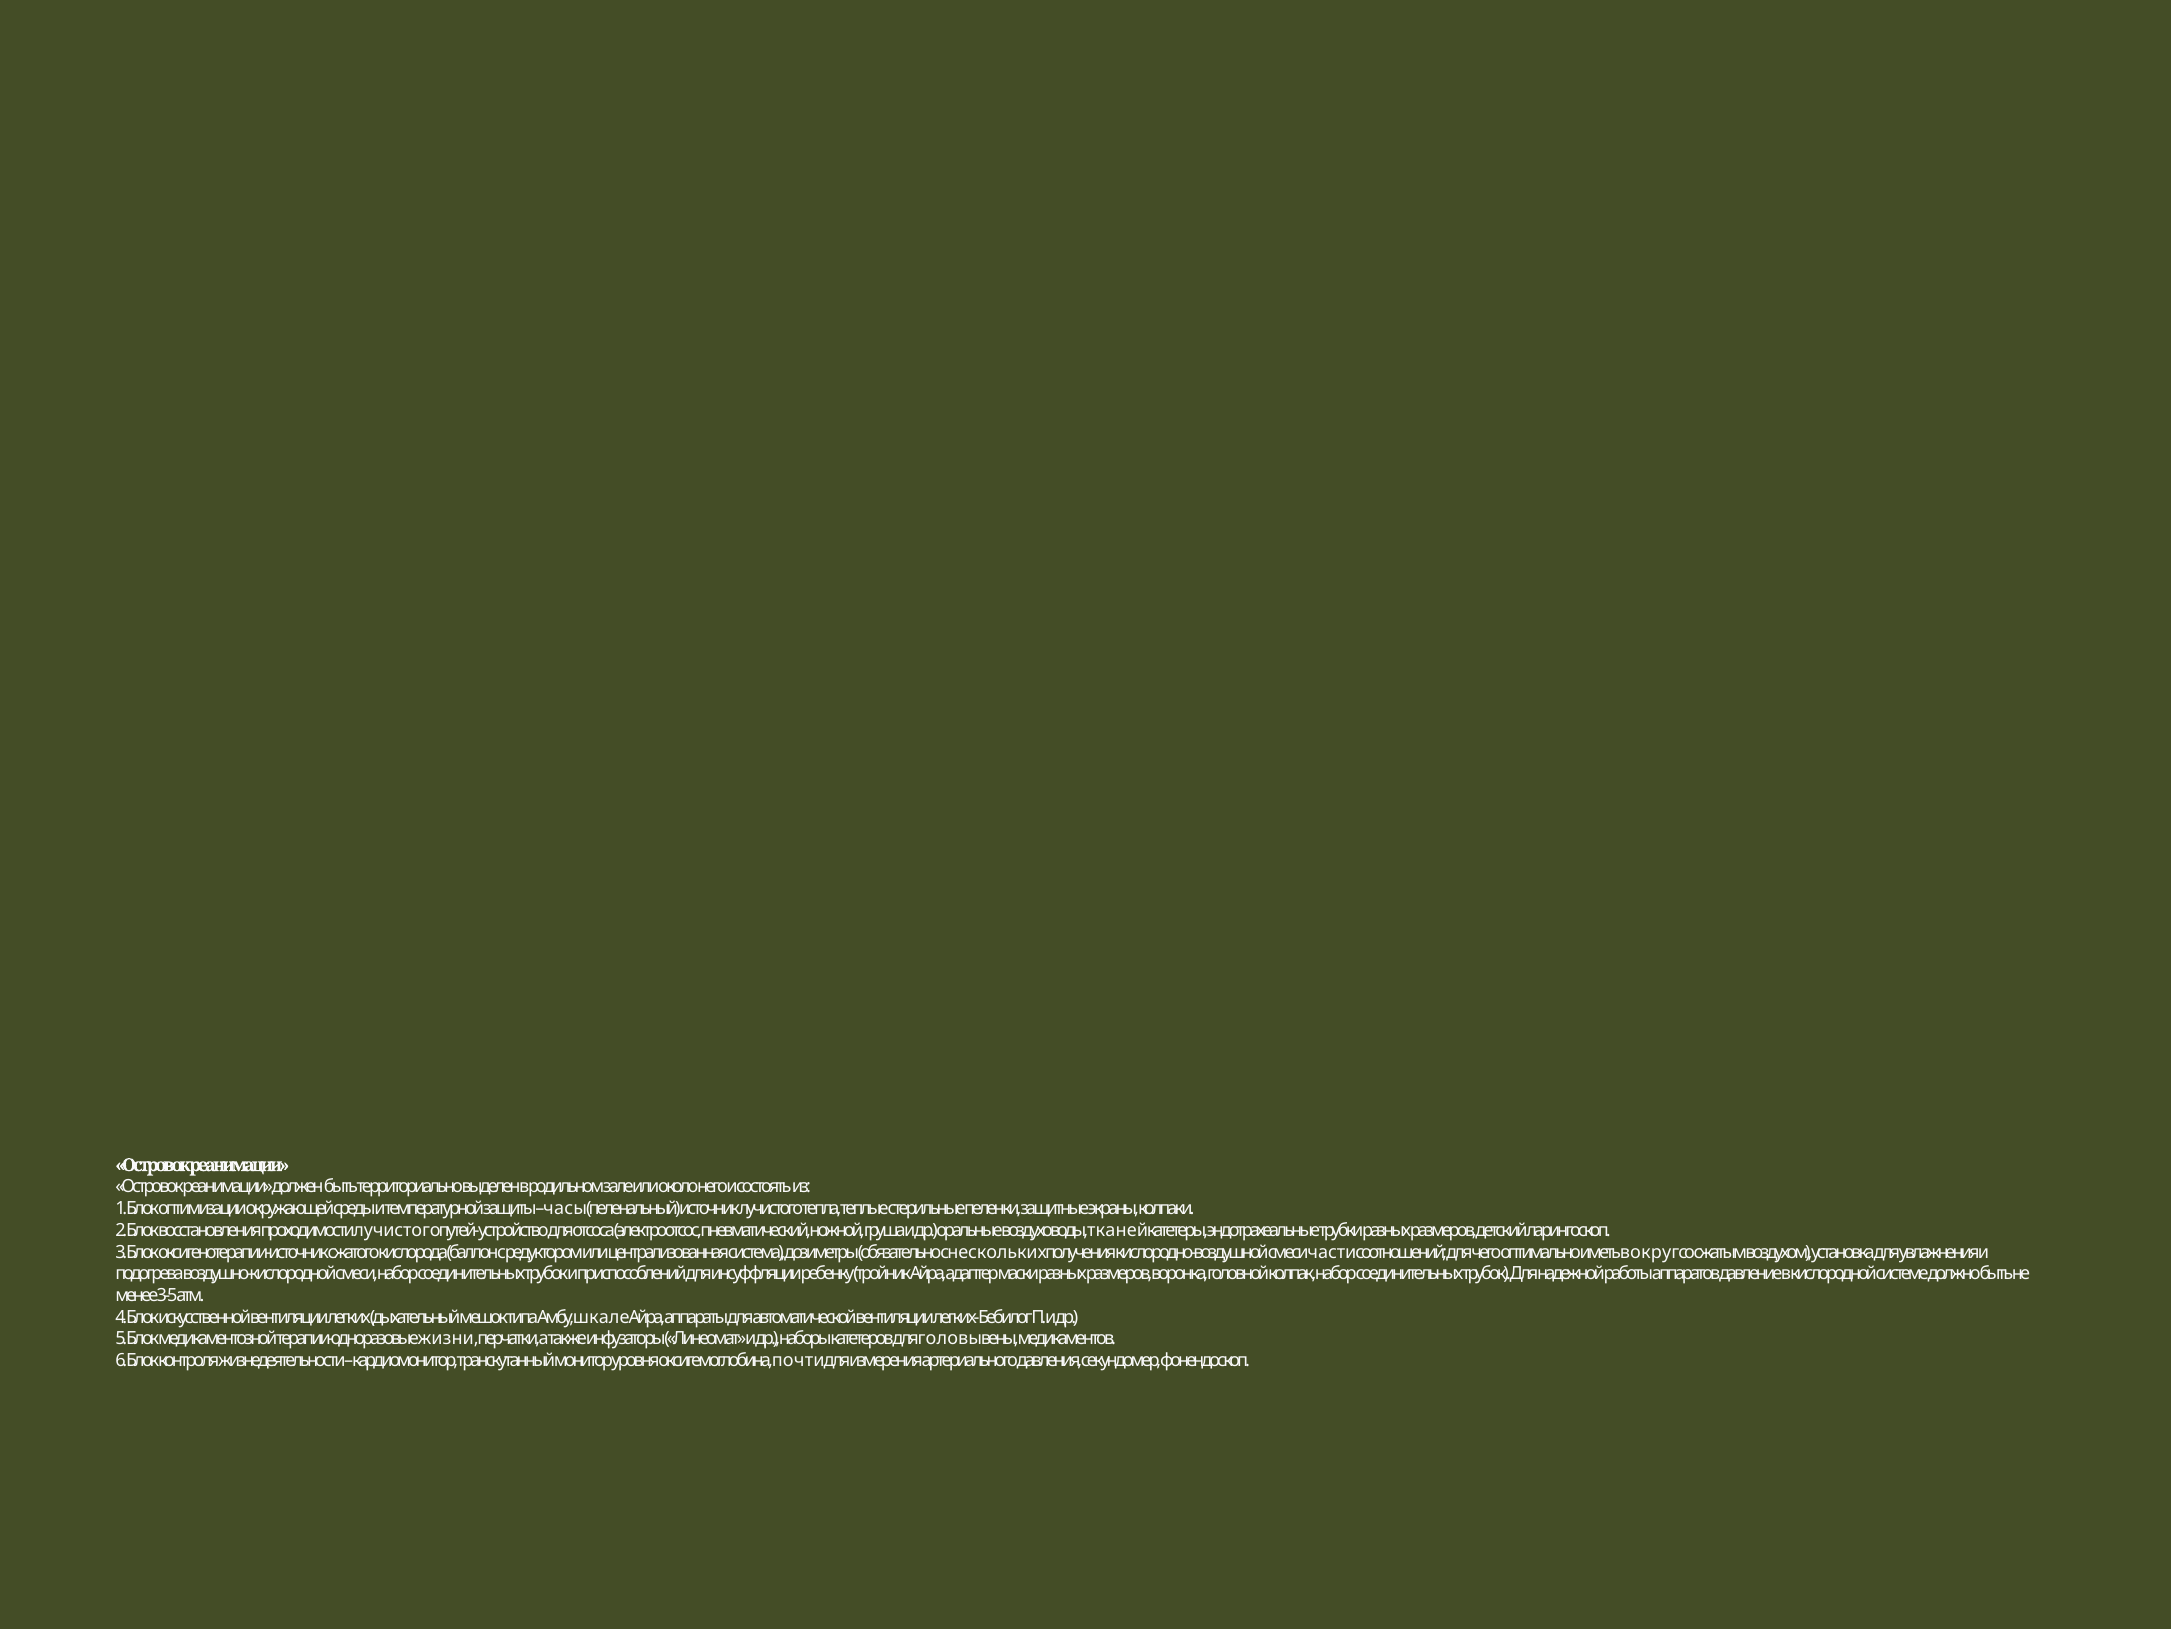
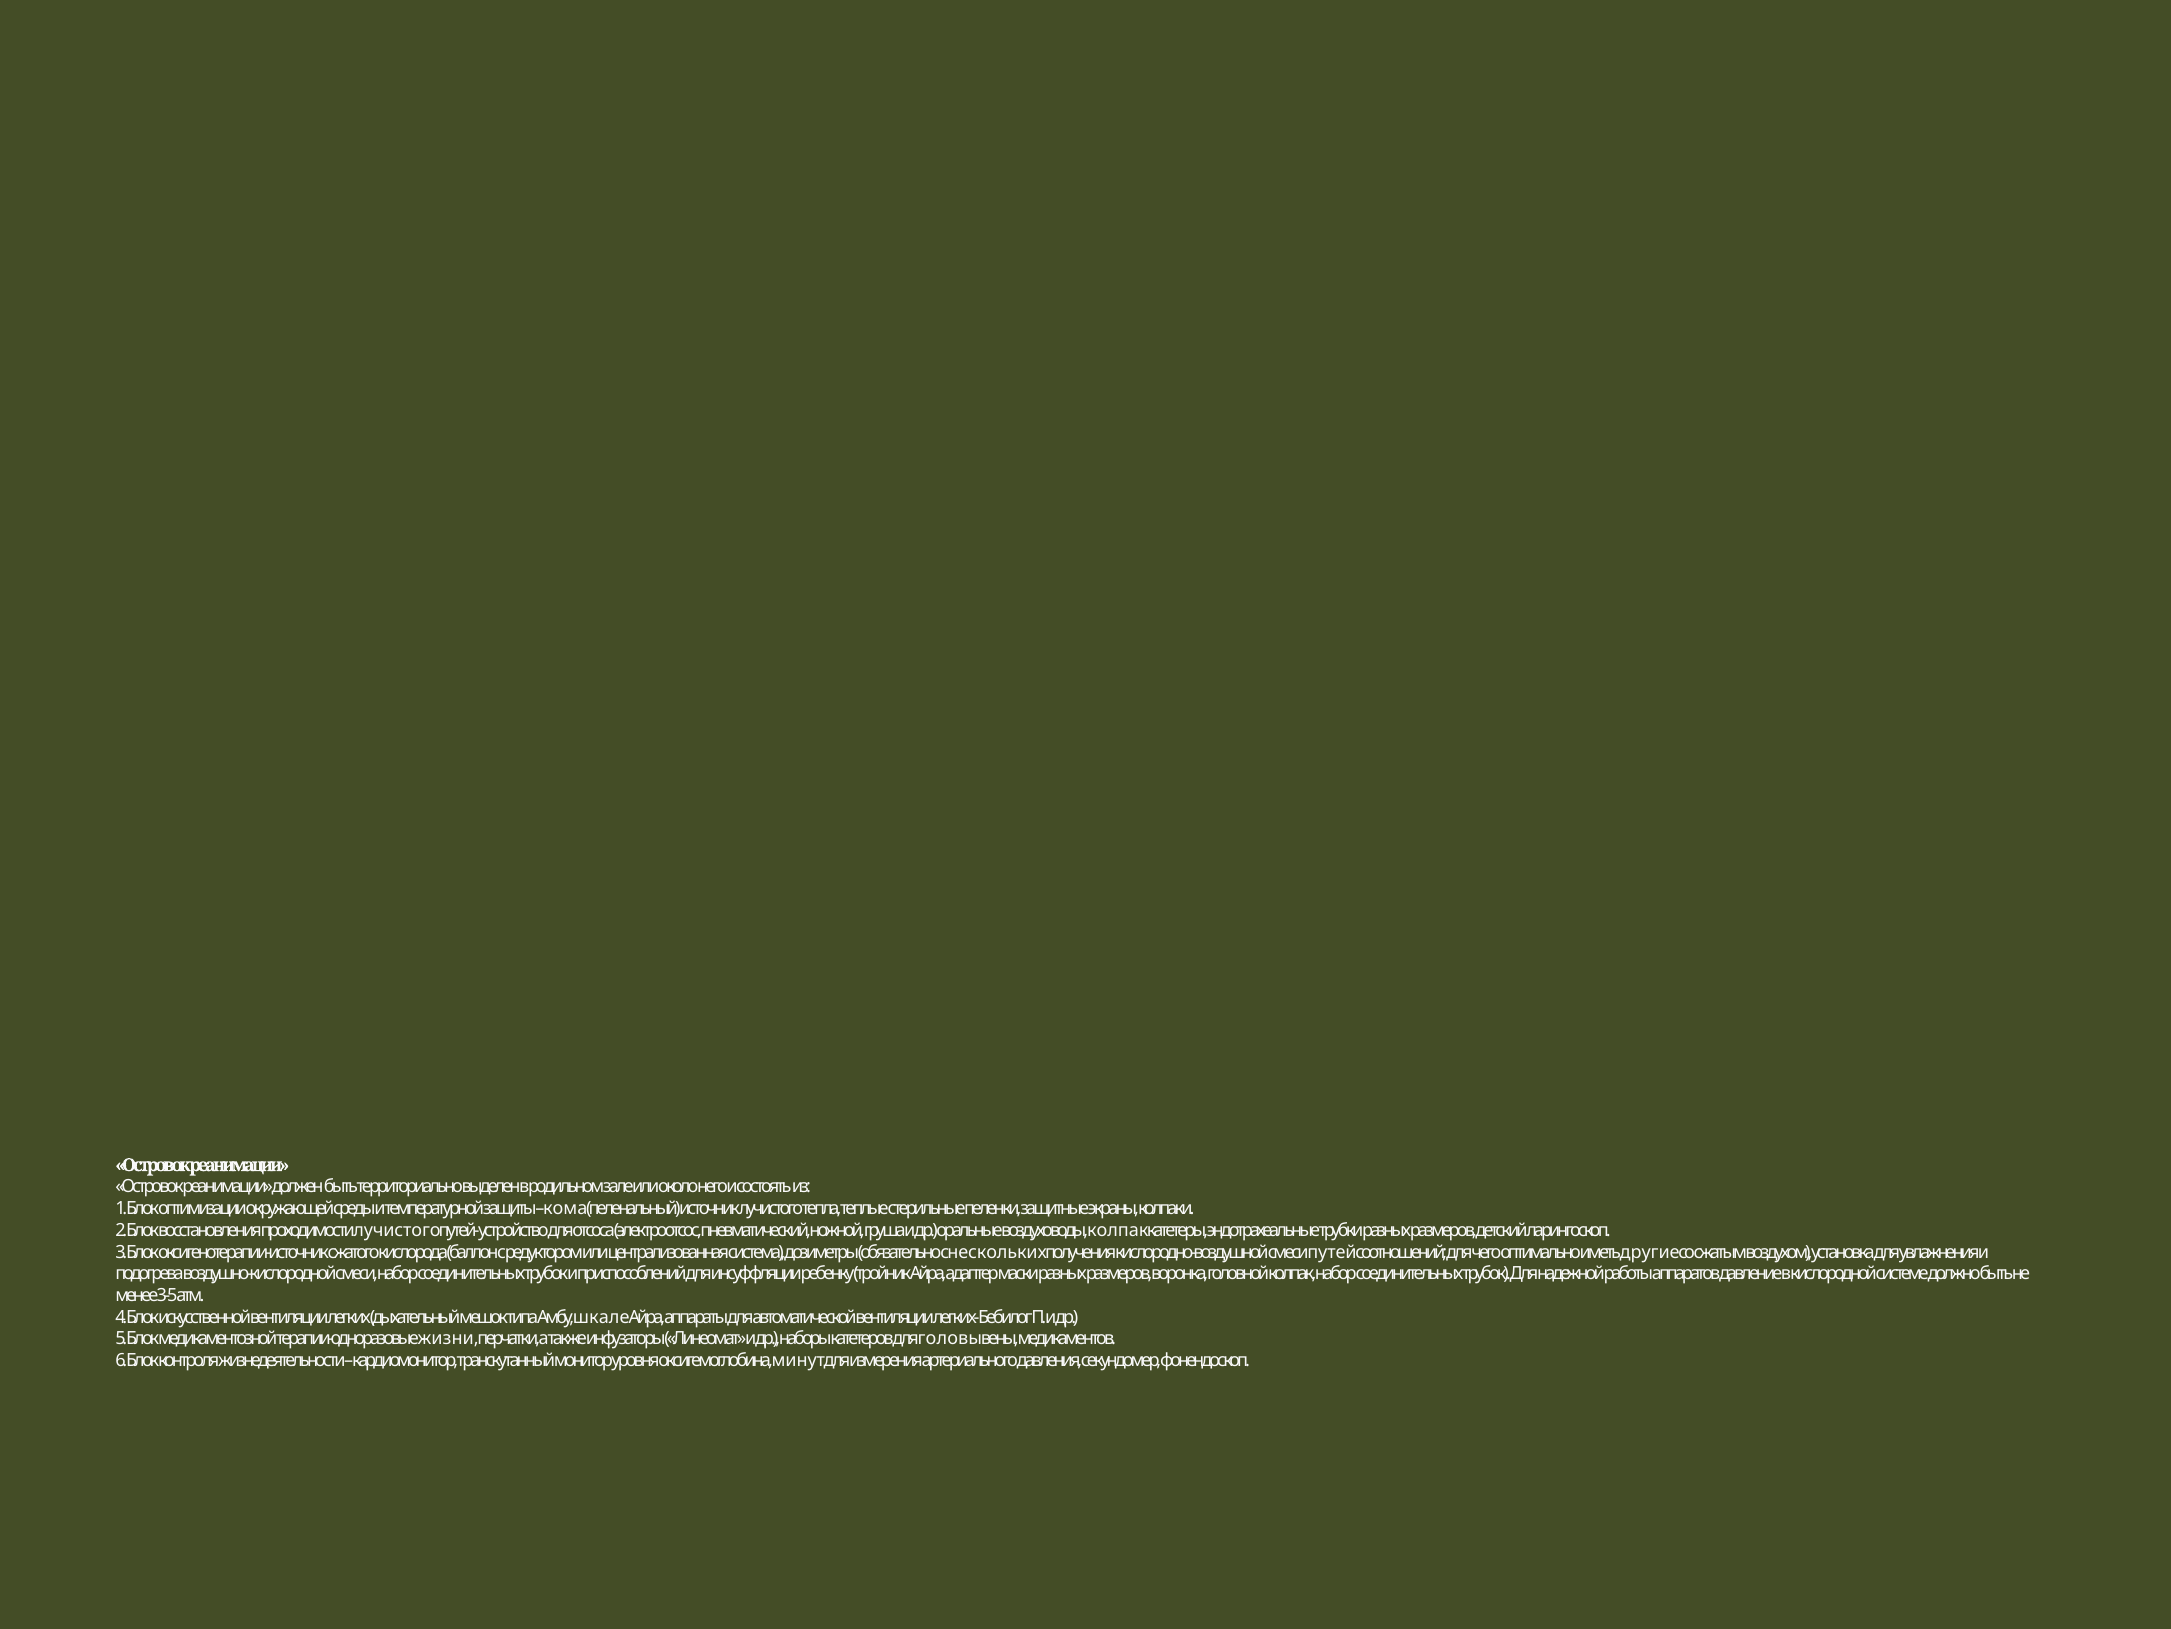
часы: часы -> кома
воздуховоды тканей: тканей -> колпак
части: части -> путей
вокруг: вокруг -> другие
почти: почти -> минут
